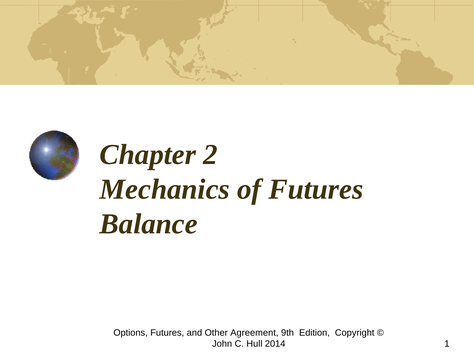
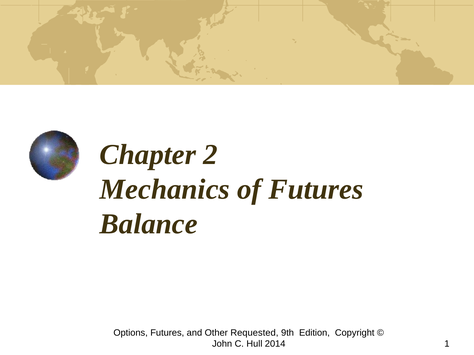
Agreement: Agreement -> Requested
